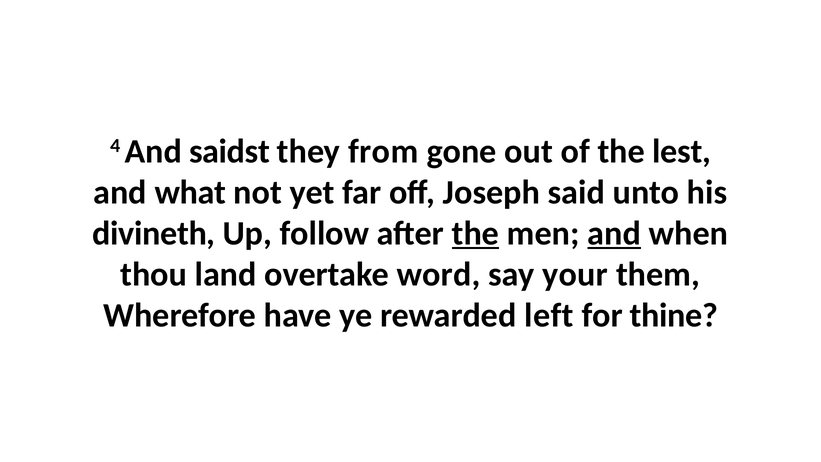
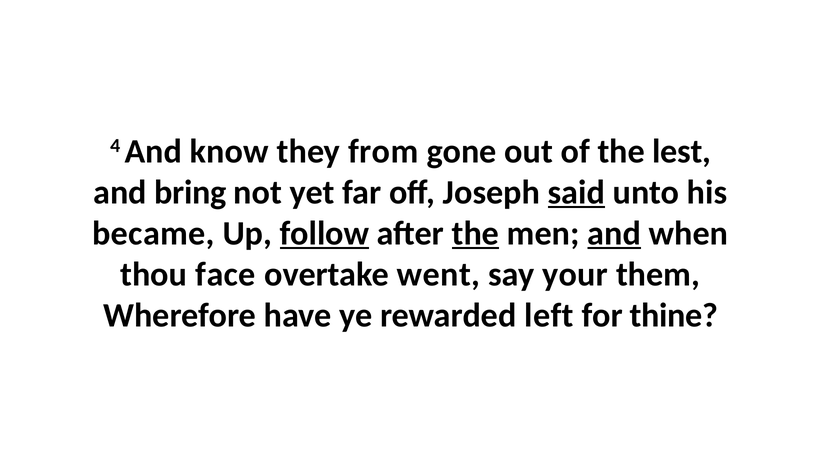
saidst: saidst -> know
what: what -> bring
said underline: none -> present
divineth: divineth -> became
follow underline: none -> present
land: land -> face
word: word -> went
